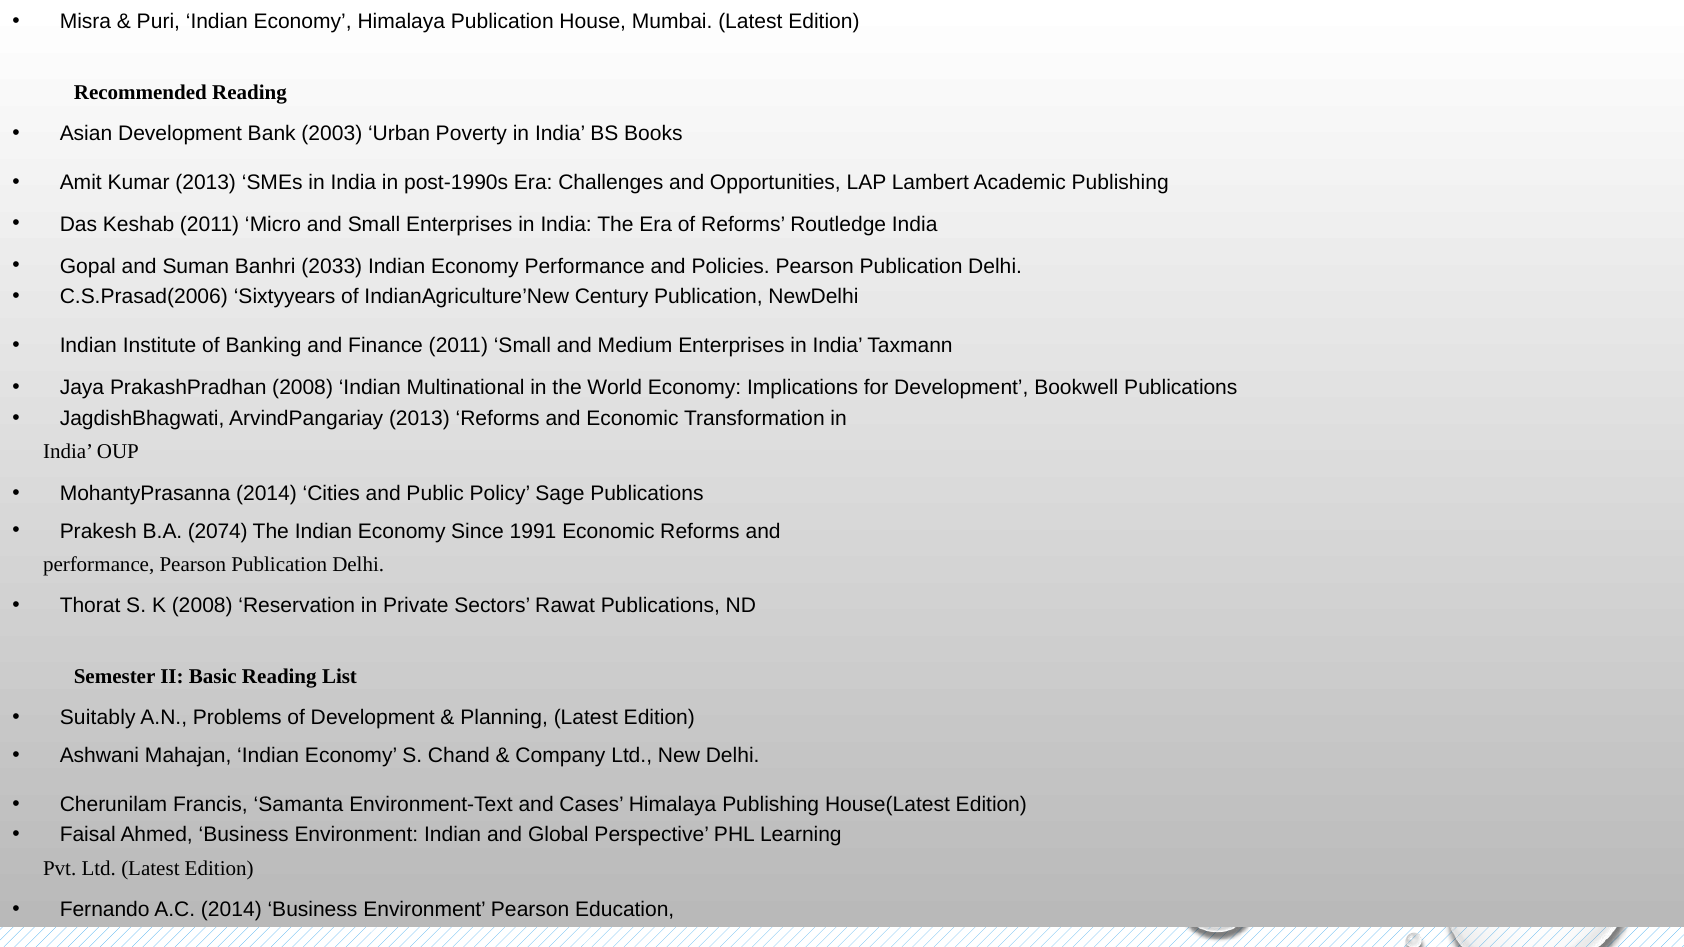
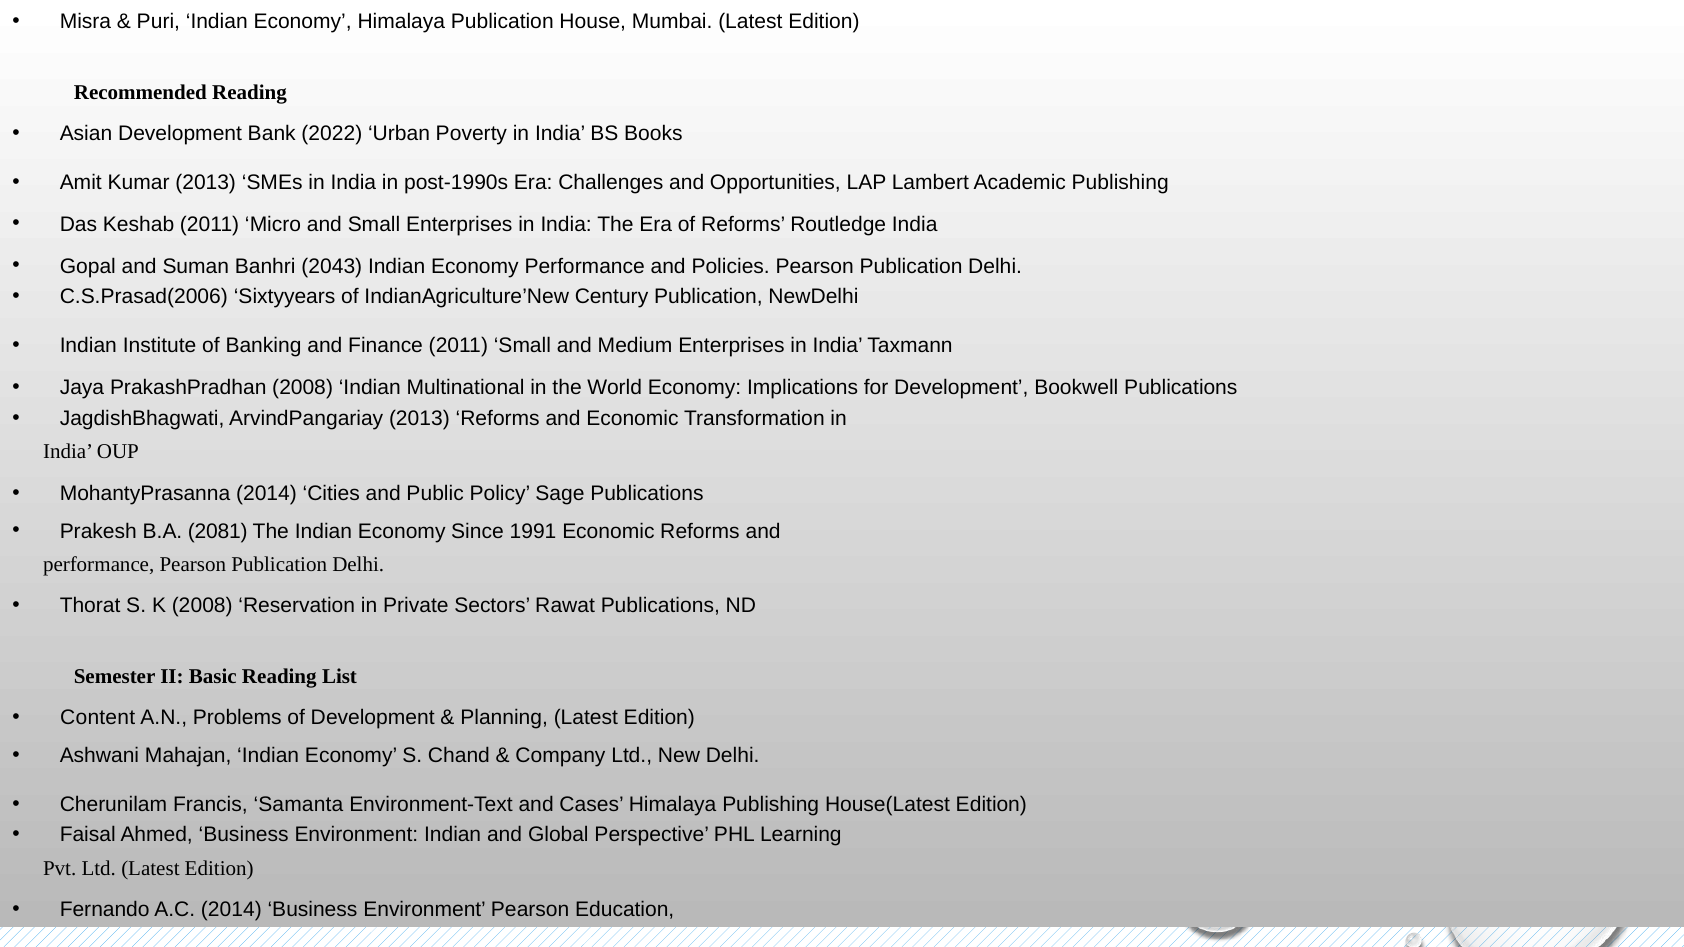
2003: 2003 -> 2022
2033: 2033 -> 2043
2074: 2074 -> 2081
Suitably: Suitably -> Content
